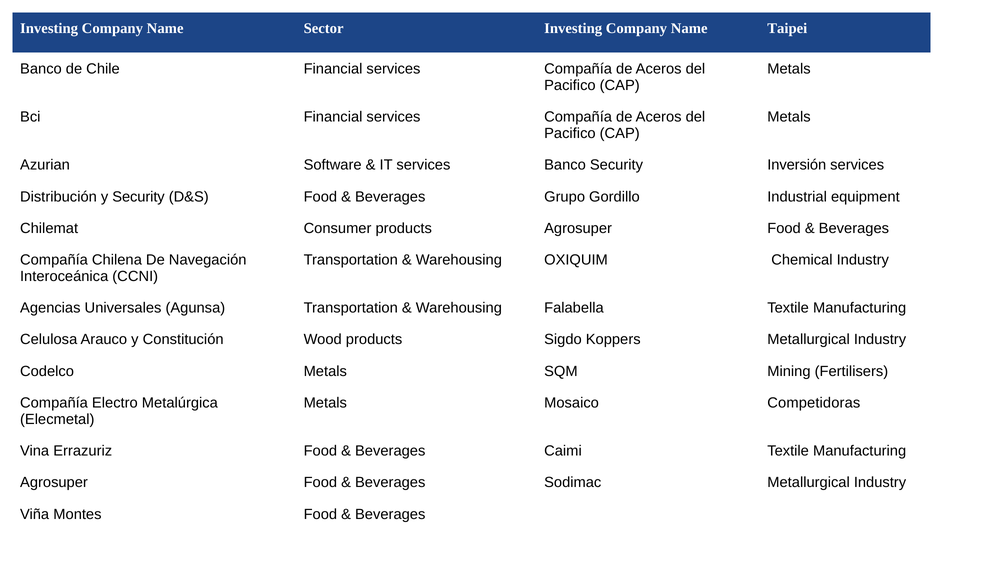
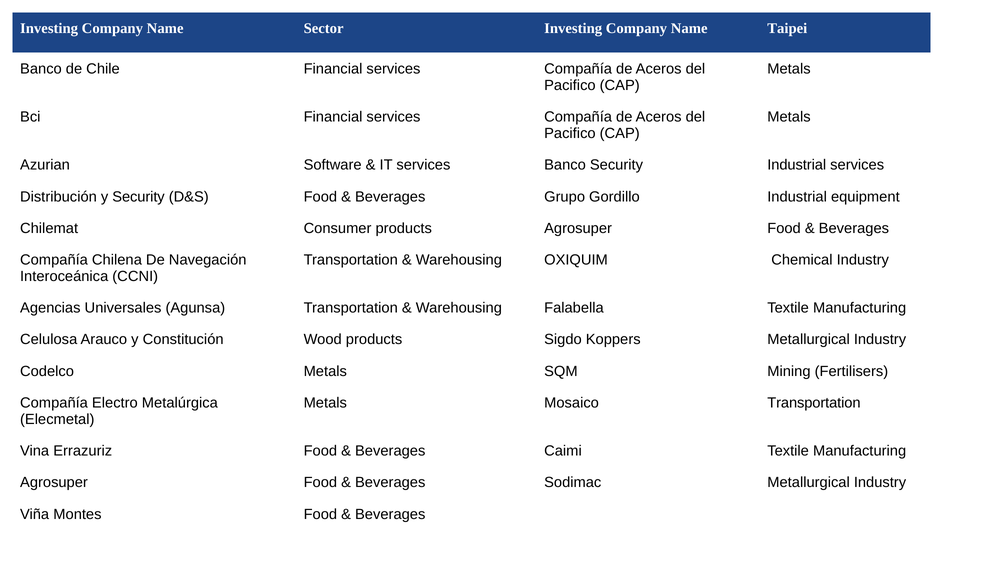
Security Inversión: Inversión -> Industrial
Mosaico Competidoras: Competidoras -> Transportation
